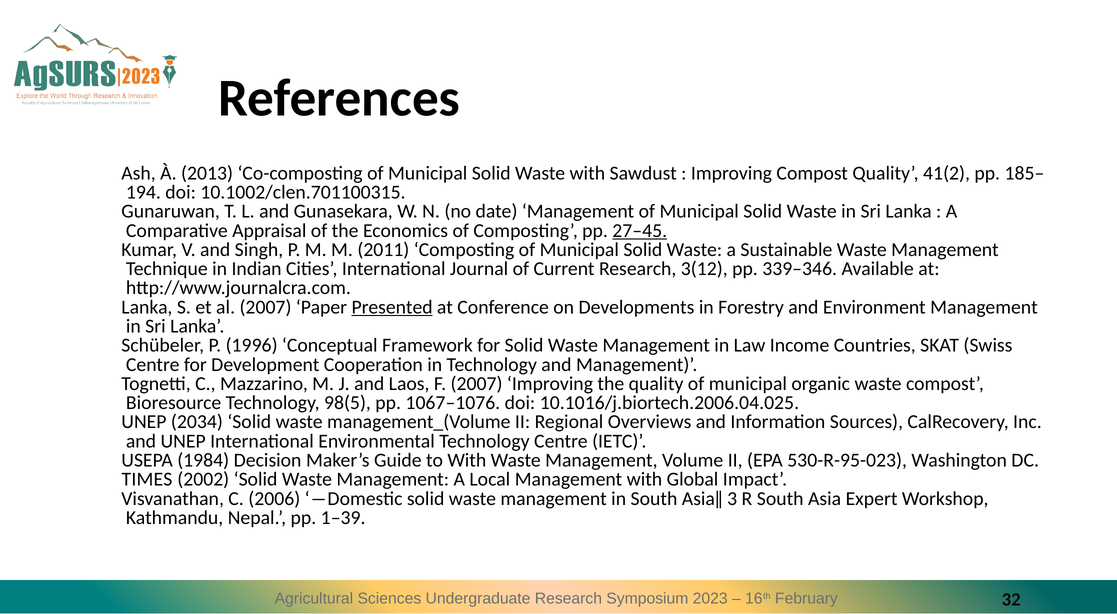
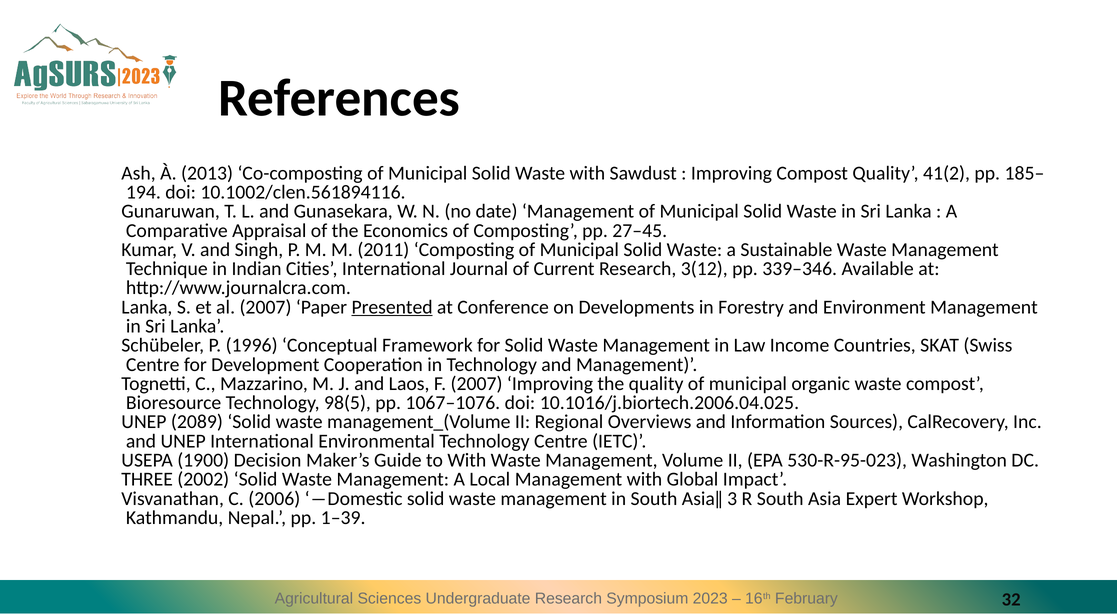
10.1002/clen.701100315: 10.1002/clen.701100315 -> 10.1002/clen.561894116
27–45 underline: present -> none
2034: 2034 -> 2089
1984: 1984 -> 1900
TIMES: TIMES -> THREE
